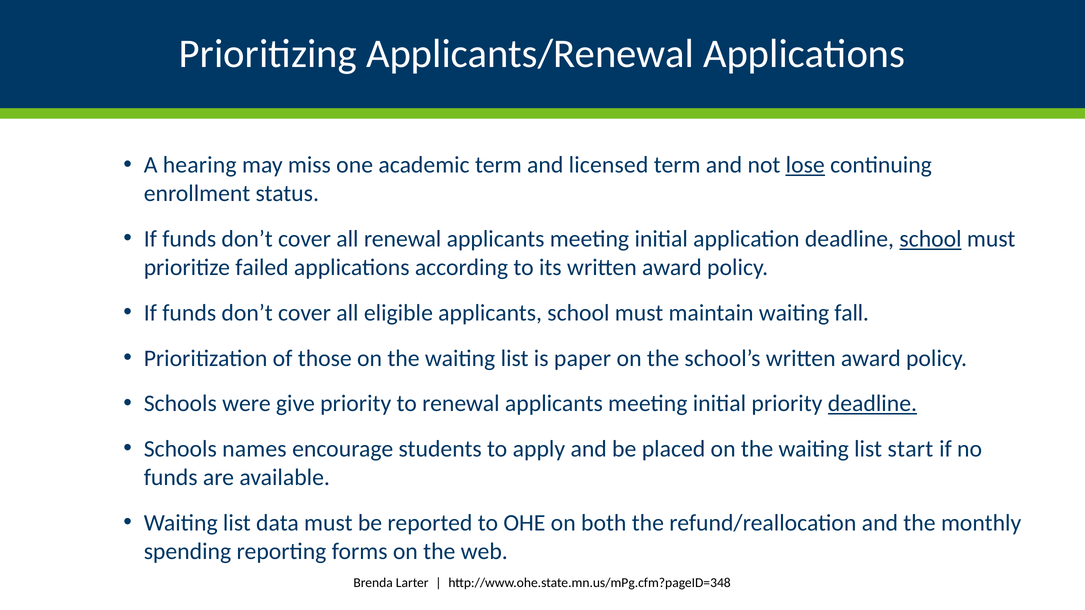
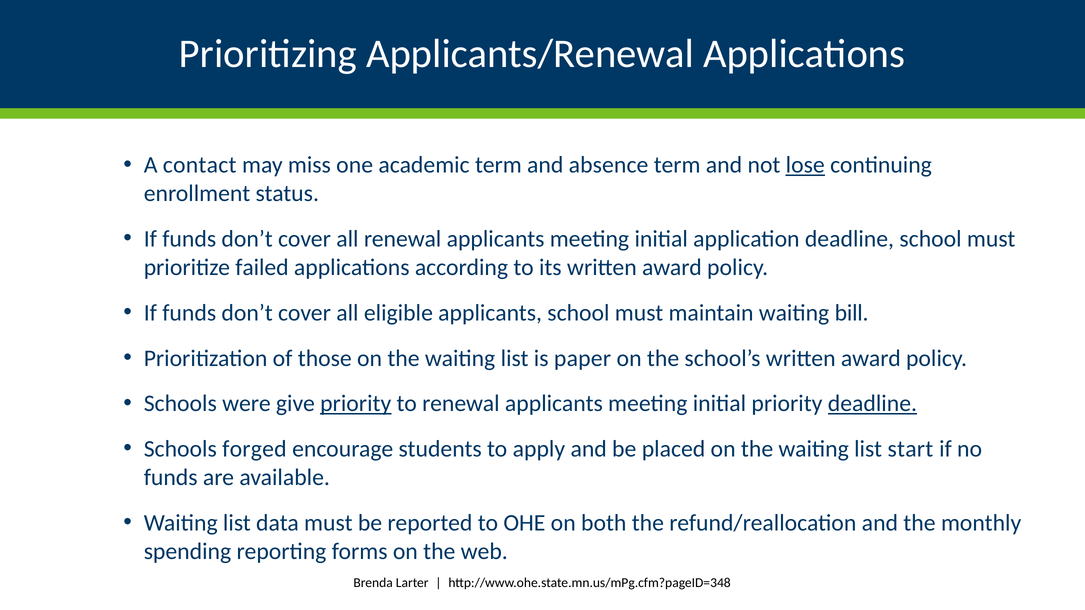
hearing: hearing -> contact
licensed: licensed -> absence
school at (931, 239) underline: present -> none
fall: fall -> bill
priority at (356, 404) underline: none -> present
names: names -> forged
